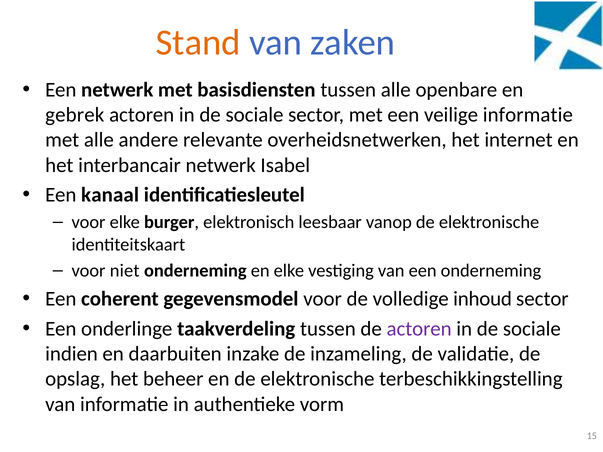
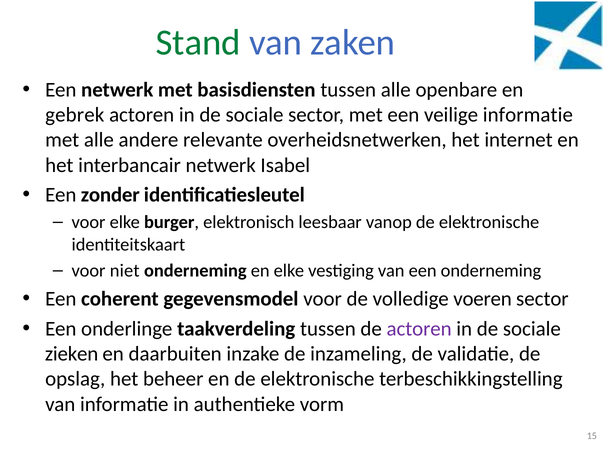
Stand colour: orange -> green
kanaal: kanaal -> zonder
inhoud: inhoud -> voeren
indien: indien -> zieken
